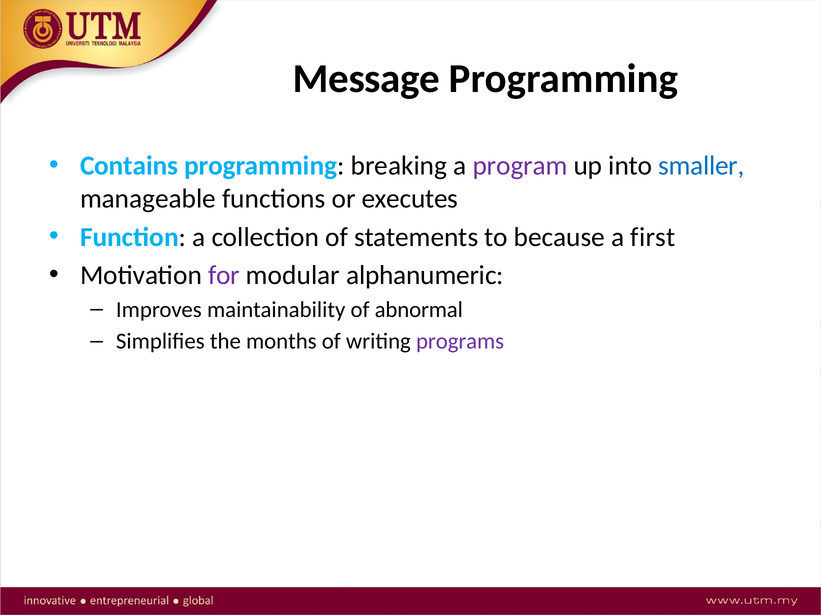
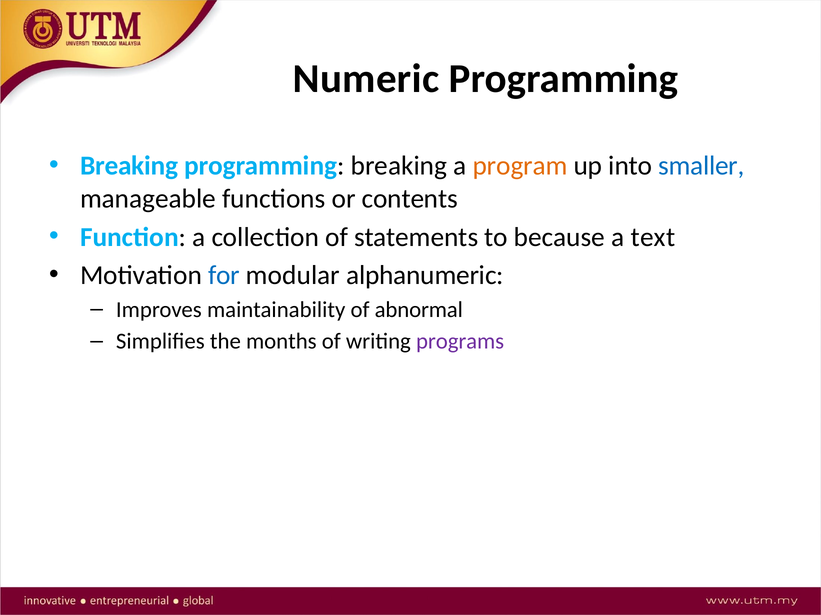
Message: Message -> Numeric
Contains at (129, 166): Contains -> Breaking
program colour: purple -> orange
executes: executes -> contents
first: first -> text
for colour: purple -> blue
